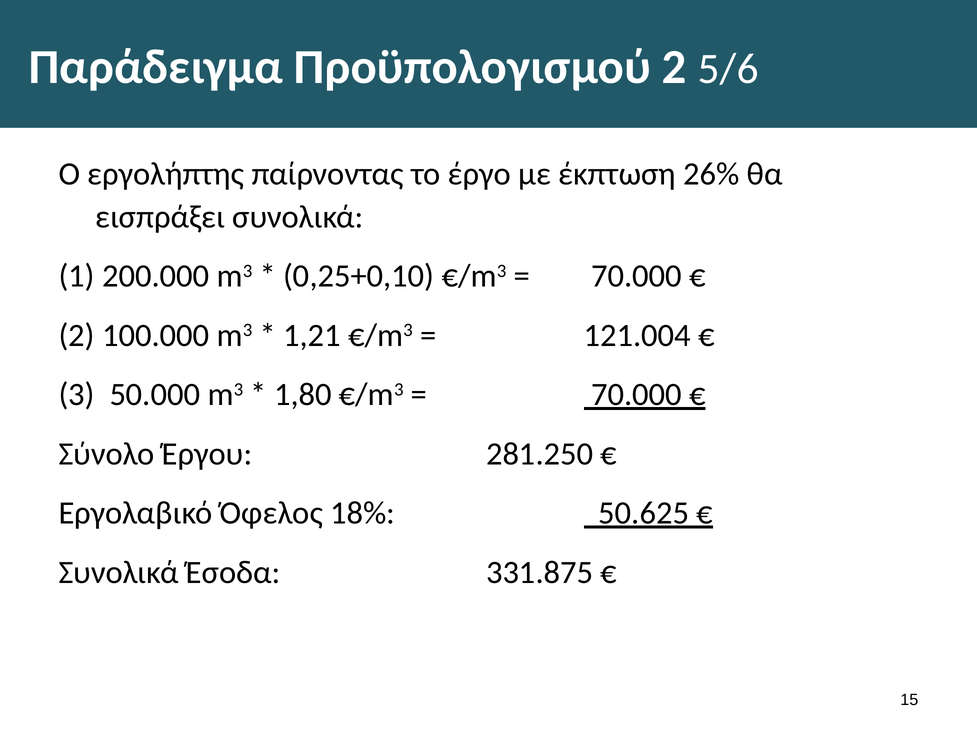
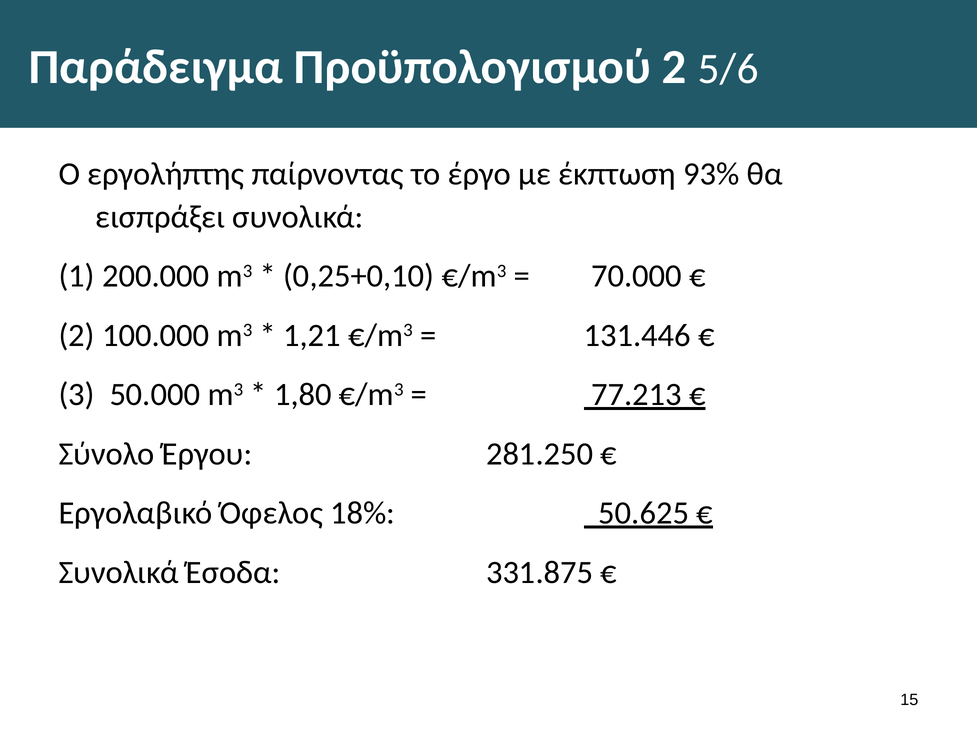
26%: 26% -> 93%
121.004: 121.004 -> 131.446
70.000 at (636, 395): 70.000 -> 77.213
